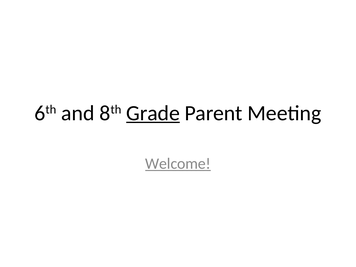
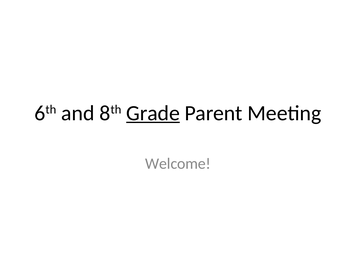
Welcome underline: present -> none
